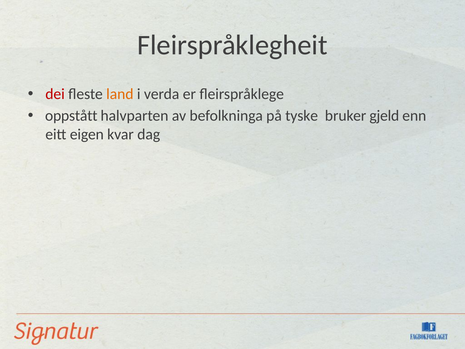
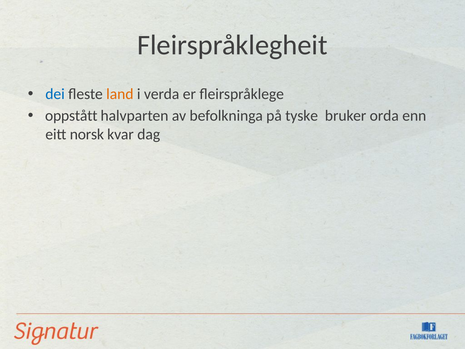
dei colour: red -> blue
gjeld: gjeld -> orda
eigen: eigen -> norsk
